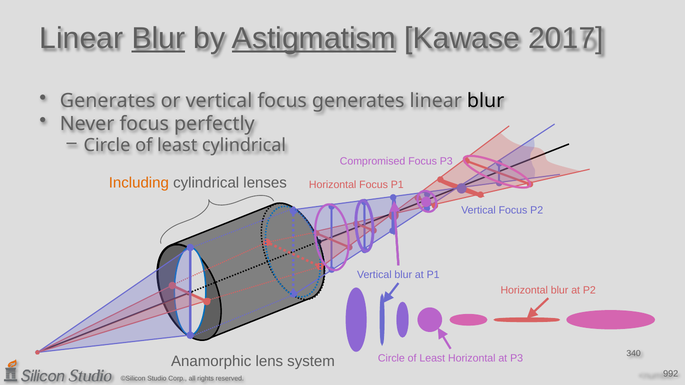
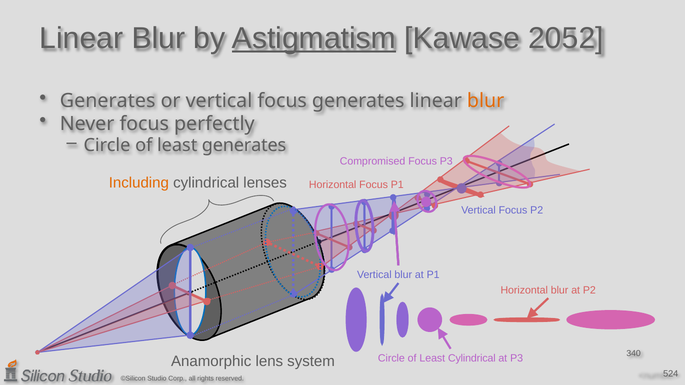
Blur at (158, 39) underline: present -> none
2017: 2017 -> 2052
blur at (486, 101) colour: black -> orange
least cylindrical: cylindrical -> generates
Least Horizontal: Horizontal -> Cylindrical
992: 992 -> 524
